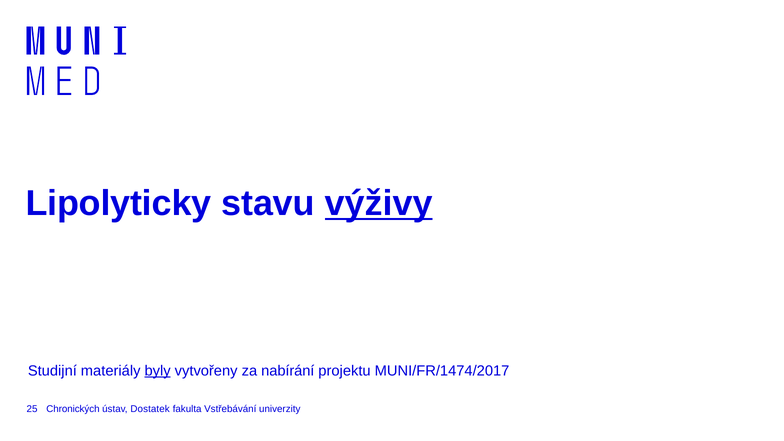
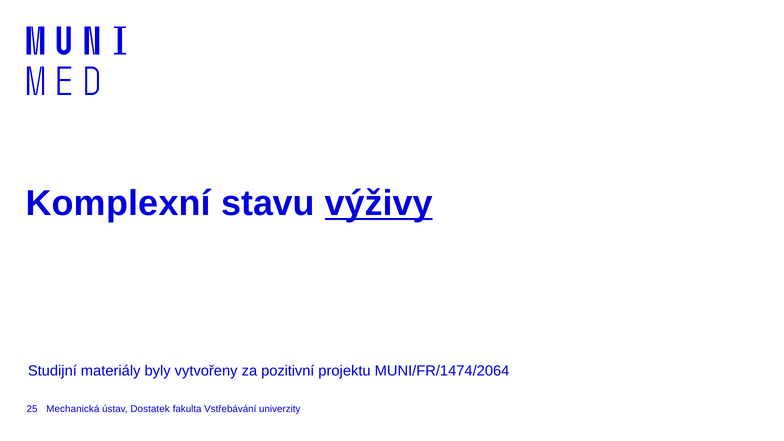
Lipolyticky: Lipolyticky -> Komplexní
byly underline: present -> none
nabírání: nabírání -> pozitivní
MUNI/FR/1474/2017: MUNI/FR/1474/2017 -> MUNI/FR/1474/2064
Chronických: Chronických -> Mechanická
